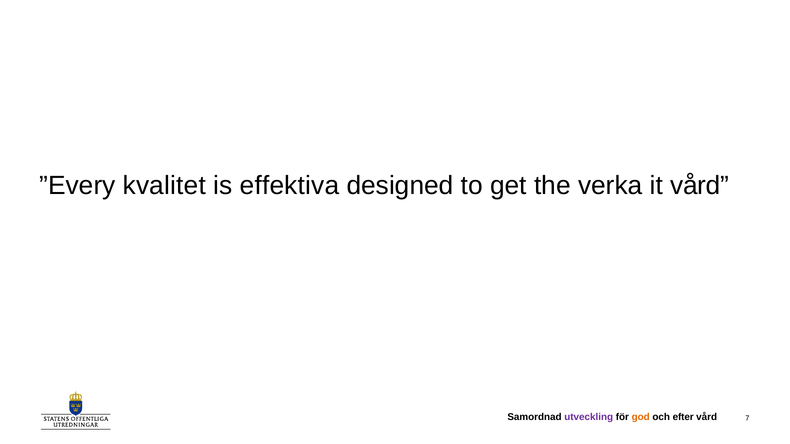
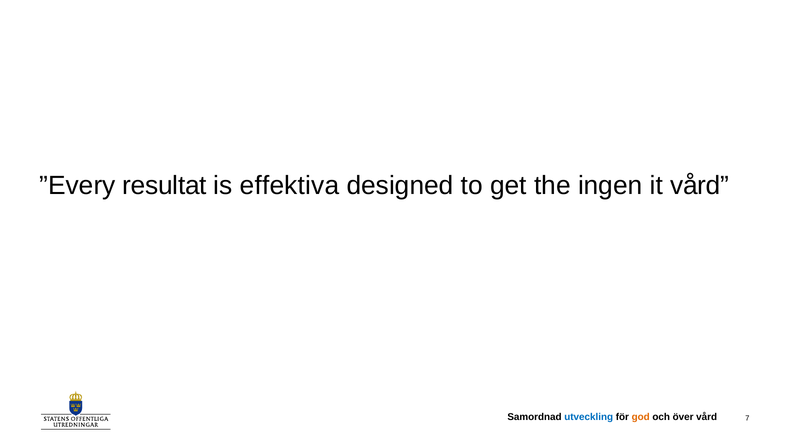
kvalitet: kvalitet -> resultat
verka: verka -> ingen
utveckling colour: purple -> blue
efter: efter -> över
